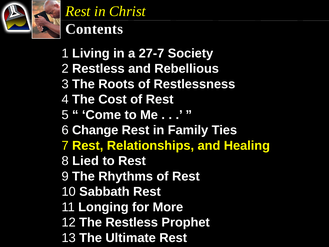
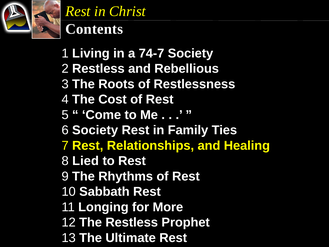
27-7: 27-7 -> 74-7
6 Change: Change -> Society
